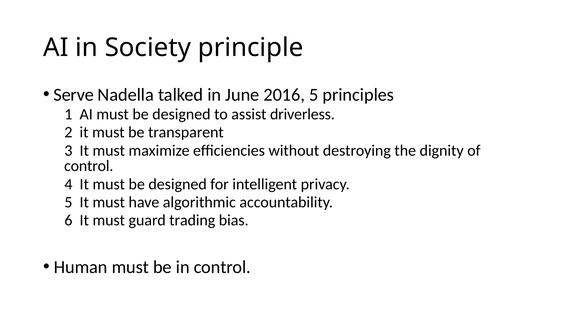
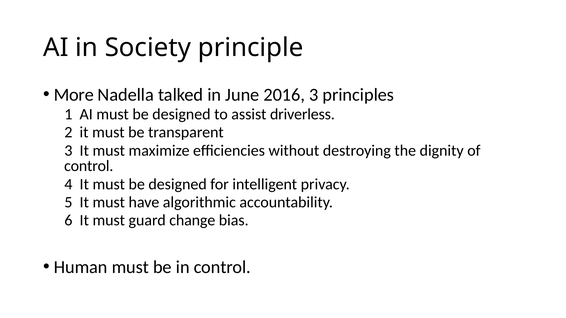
Serve: Serve -> More
2016 5: 5 -> 3
trading: trading -> change
